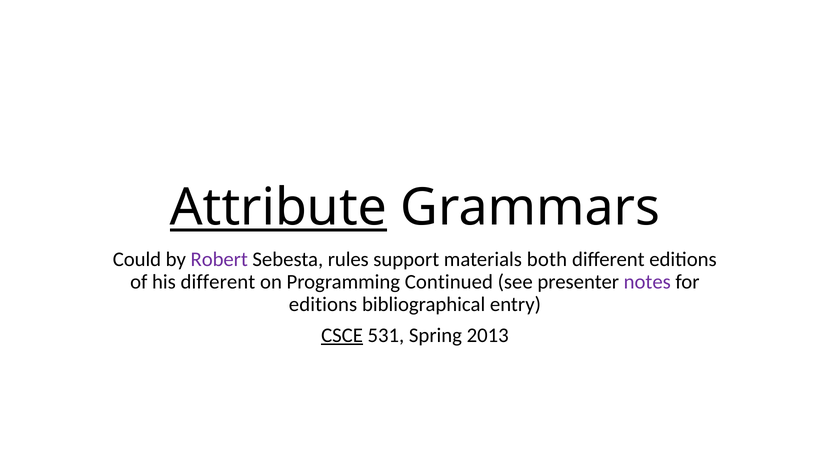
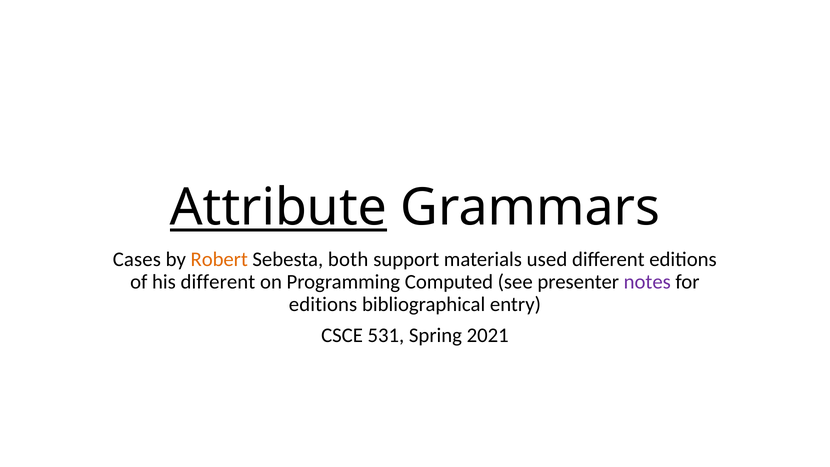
Could: Could -> Cases
Robert colour: purple -> orange
rules: rules -> both
both: both -> used
Continued: Continued -> Computed
CSCE underline: present -> none
2013: 2013 -> 2021
